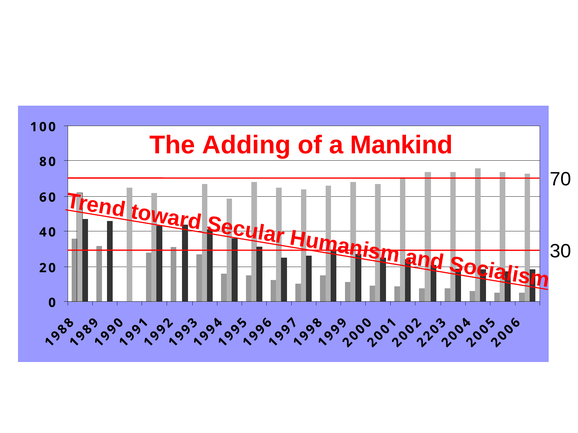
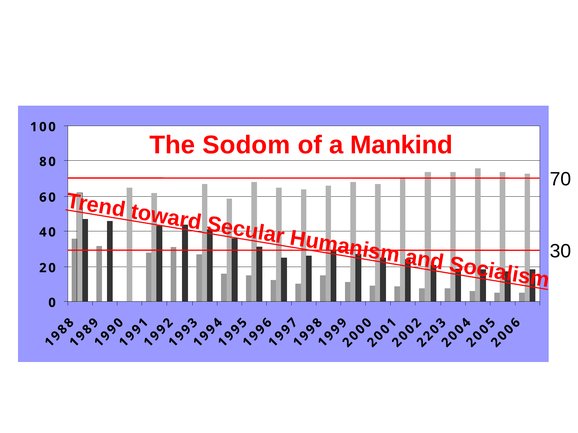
Adding: Adding -> Sodom
